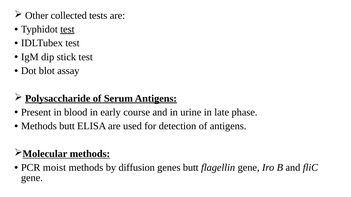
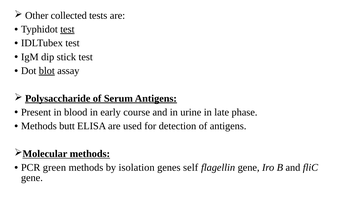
blot underline: none -> present
moist: moist -> green
diffusion: diffusion -> isolation
genes butt: butt -> self
